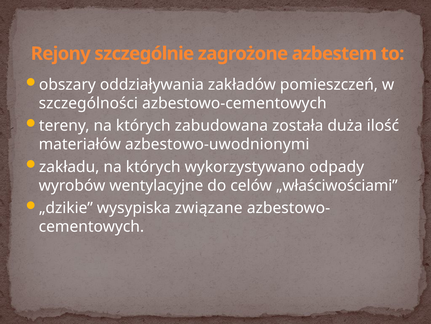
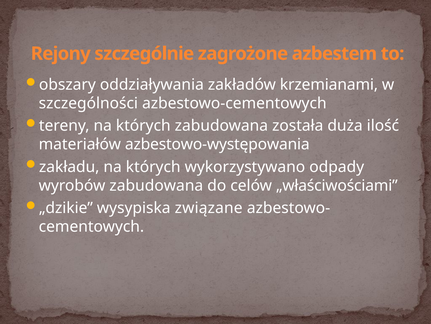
pomieszczeń: pomieszczeń -> krzemianami
azbestowo-uwodnionymi: azbestowo-uwodnionymi -> azbestowo-występowania
wyrobów wentylacyjne: wentylacyjne -> zabudowana
